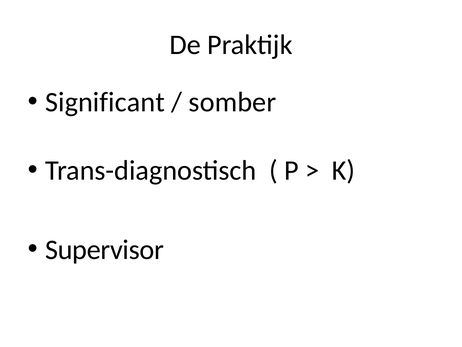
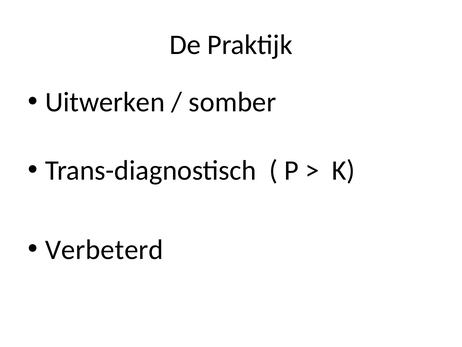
Significant: Significant -> Uitwerken
Supervisor: Supervisor -> Verbeterd
